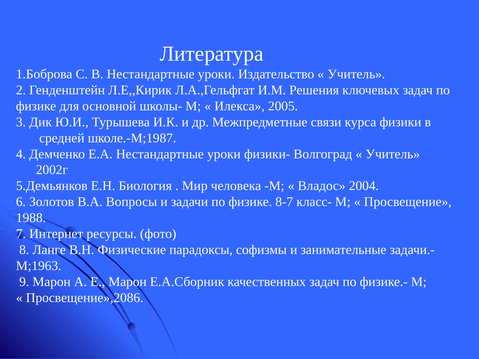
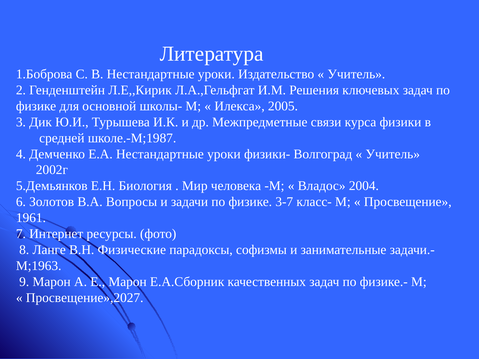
8-7: 8-7 -> 3-7
1988: 1988 -> 1961
Просвещение»,2086: Просвещение»,2086 -> Просвещение»,2027
